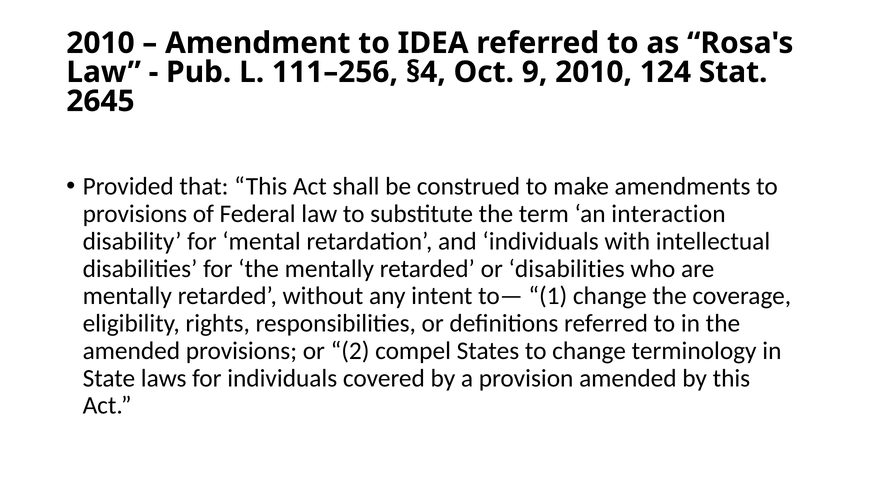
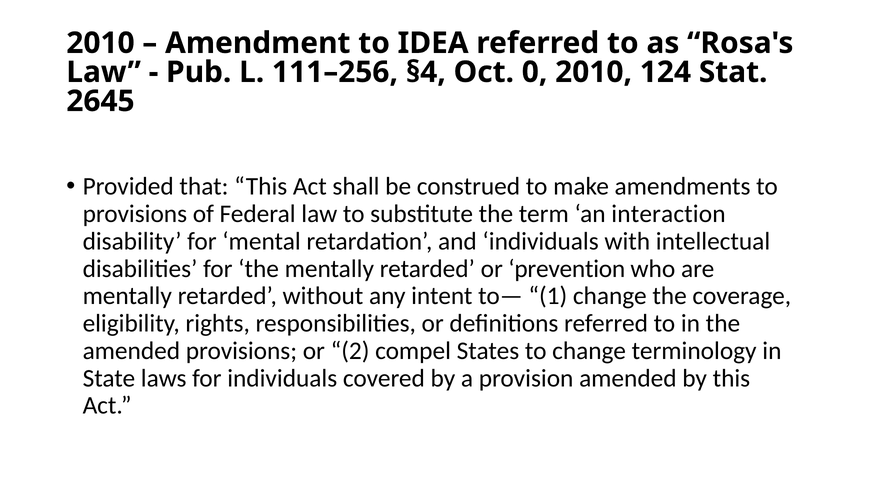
9: 9 -> 0
or disabilities: disabilities -> prevention
